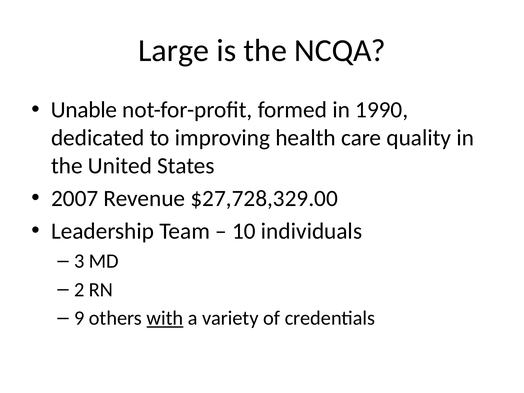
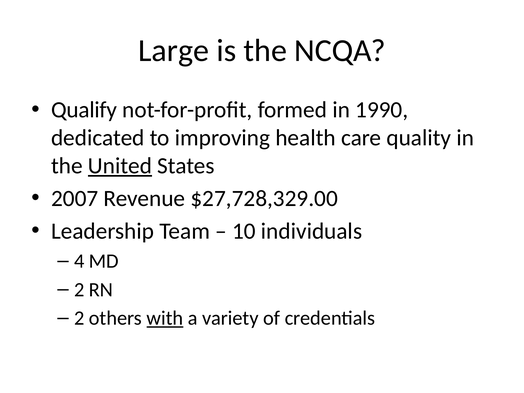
Unable: Unable -> Qualify
United underline: none -> present
3: 3 -> 4
9 at (79, 318): 9 -> 2
